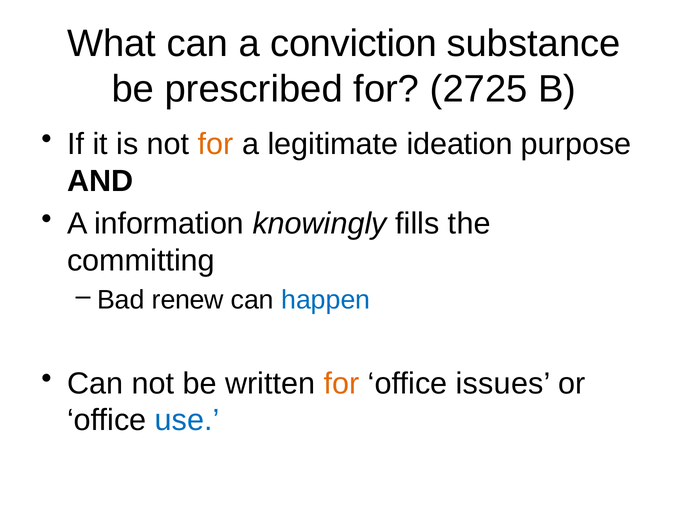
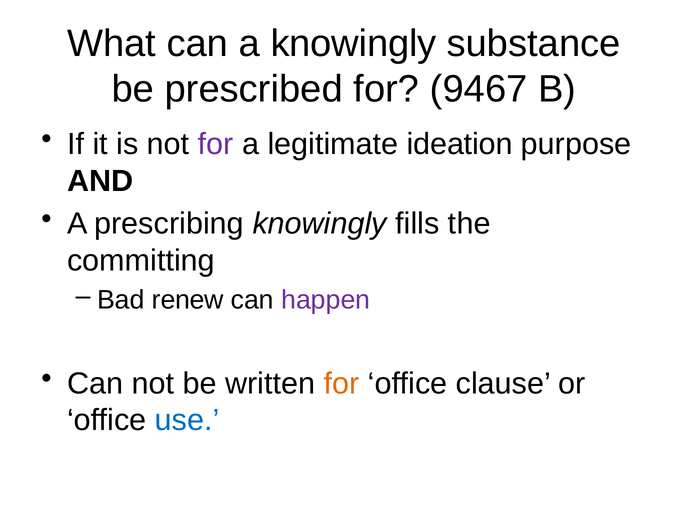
a conviction: conviction -> knowingly
2725: 2725 -> 9467
for at (216, 144) colour: orange -> purple
information: information -> prescribing
happen colour: blue -> purple
issues: issues -> clause
